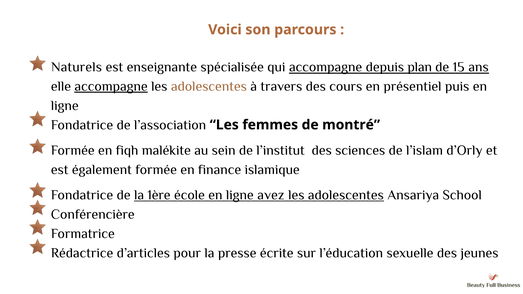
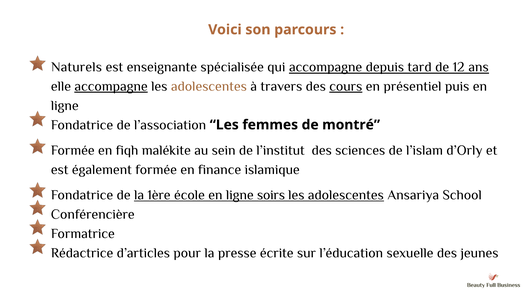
plan: plan -> tard
15: 15 -> 12
cours underline: none -> present
avez: avez -> soirs
